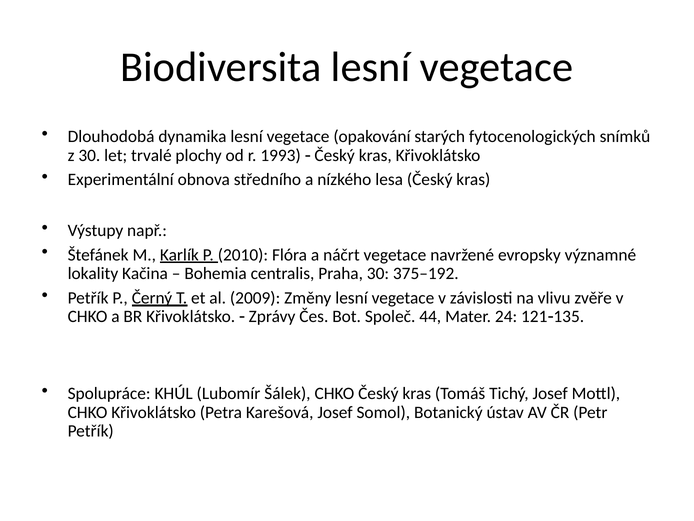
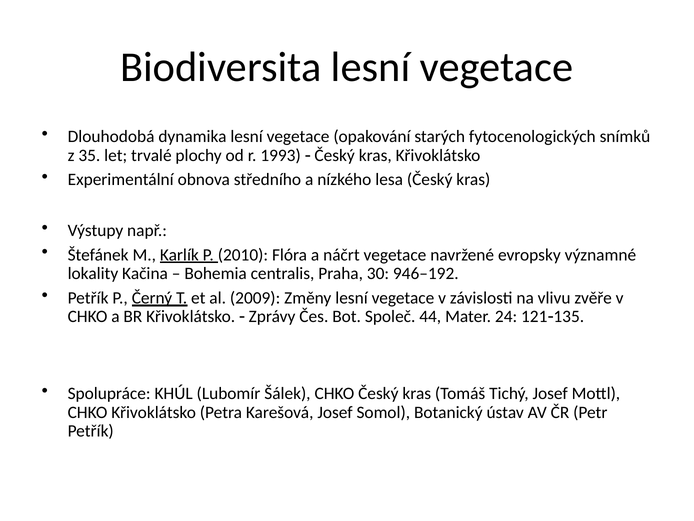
z 30: 30 -> 35
375–192: 375–192 -> 946–192
